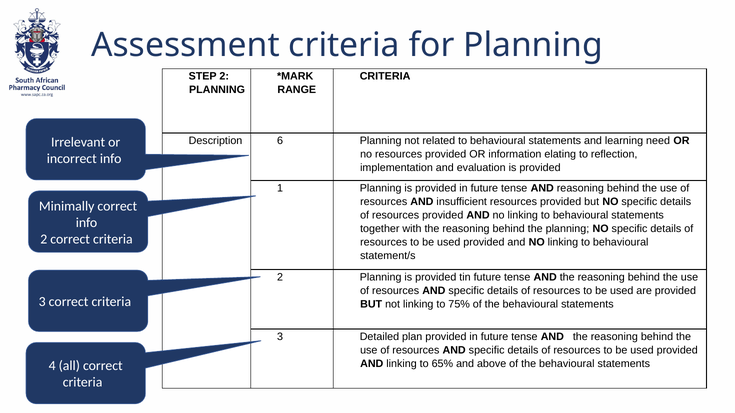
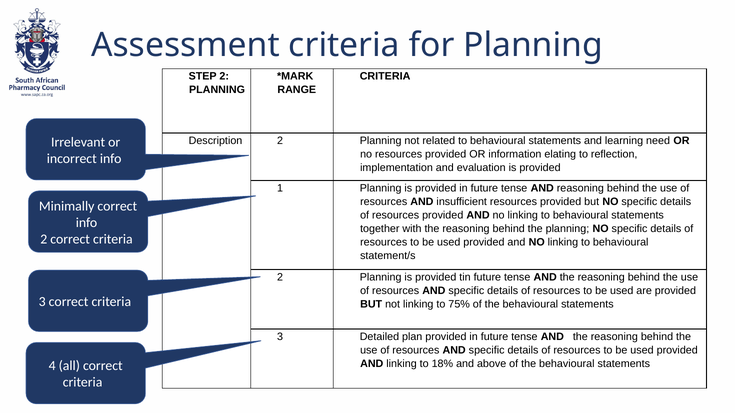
6 at (280, 141): 6 -> 2
65%: 65% -> 18%
